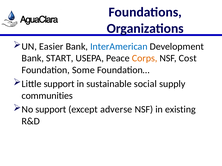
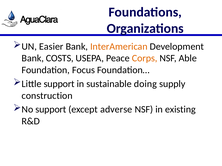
InterAmerican colour: blue -> orange
START: START -> COSTS
Cost: Cost -> Able
Some: Some -> Focus
social: social -> doing
communities: communities -> construction
